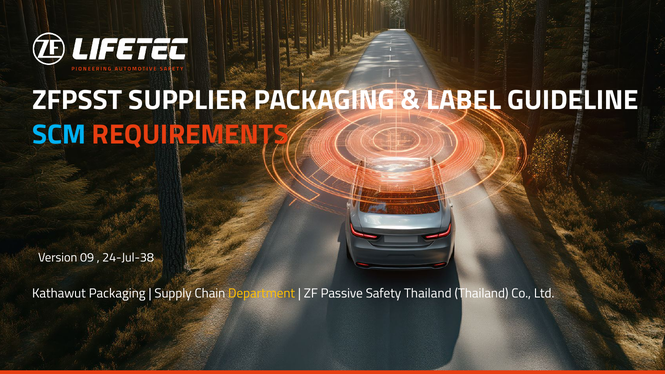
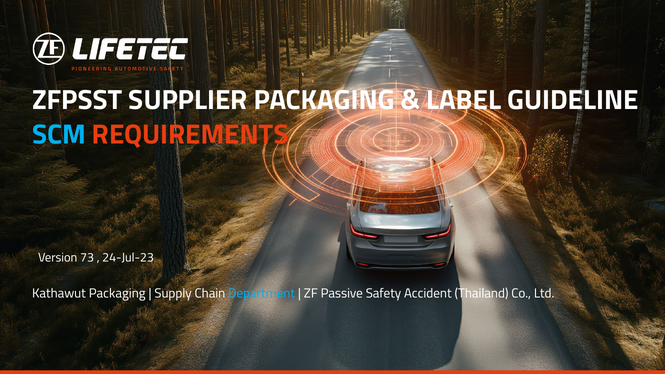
09: 09 -> 73
24-Jul-38: 24-Jul-38 -> 24-Jul-23
Department colour: yellow -> light blue
Safety Thailand: Thailand -> Accident
